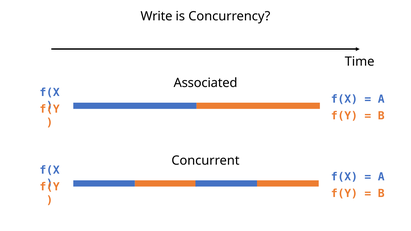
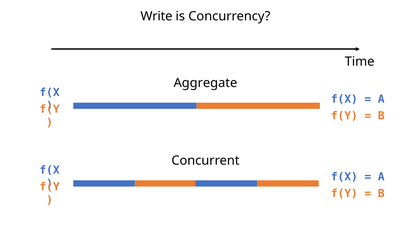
Associated: Associated -> Aggregate
